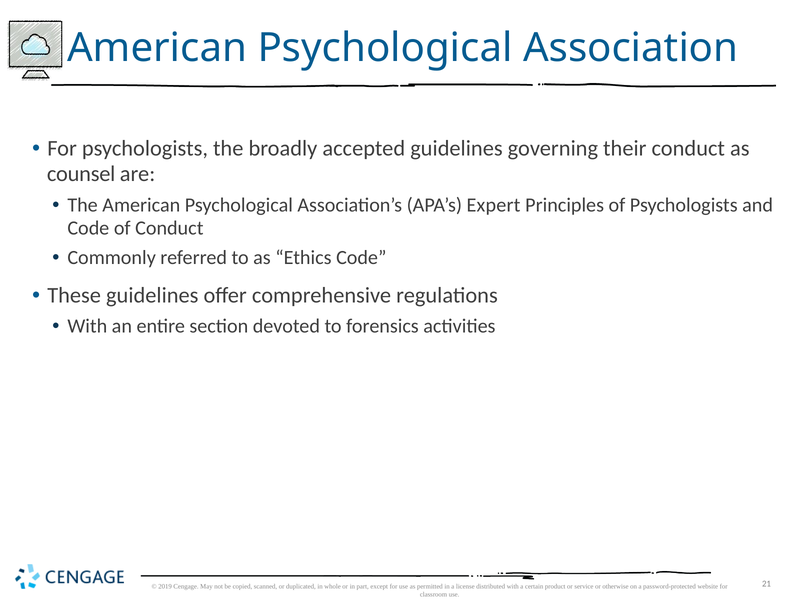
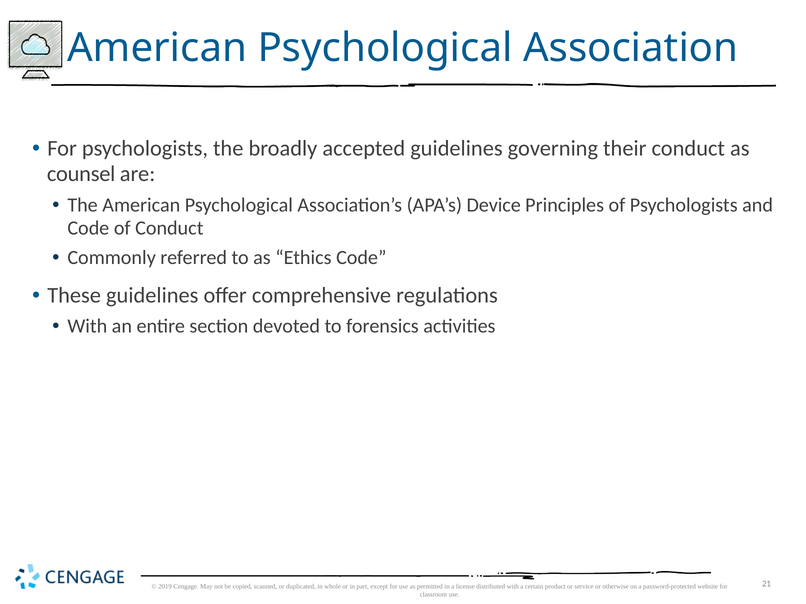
Expert: Expert -> Device
